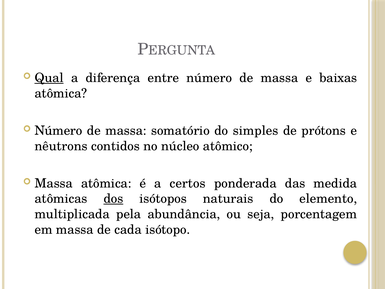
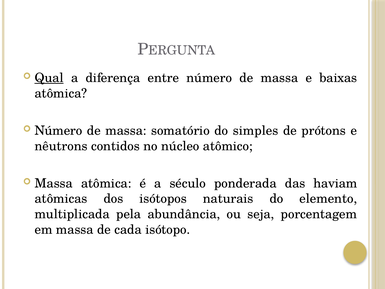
certos: certos -> século
medida: medida -> haviam
dos underline: present -> none
